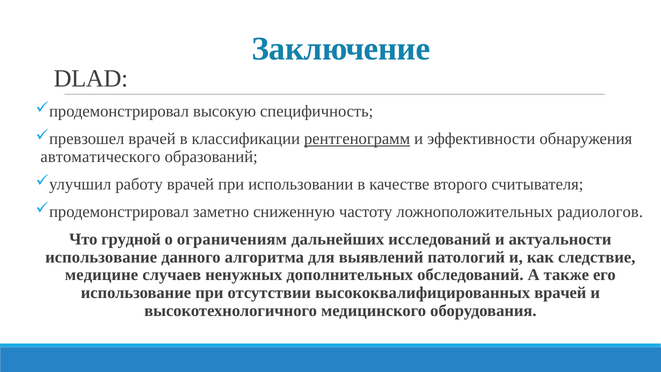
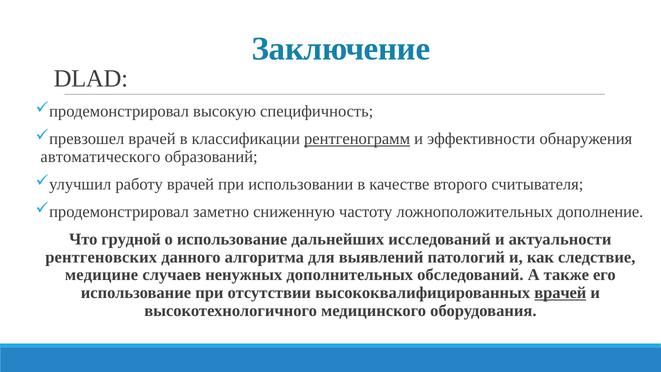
радиологов: радиологов -> дополнение
о ограничениям: ограничениям -> использование
использование at (101, 257): использование -> рентгеновских
врачей at (560, 293) underline: none -> present
